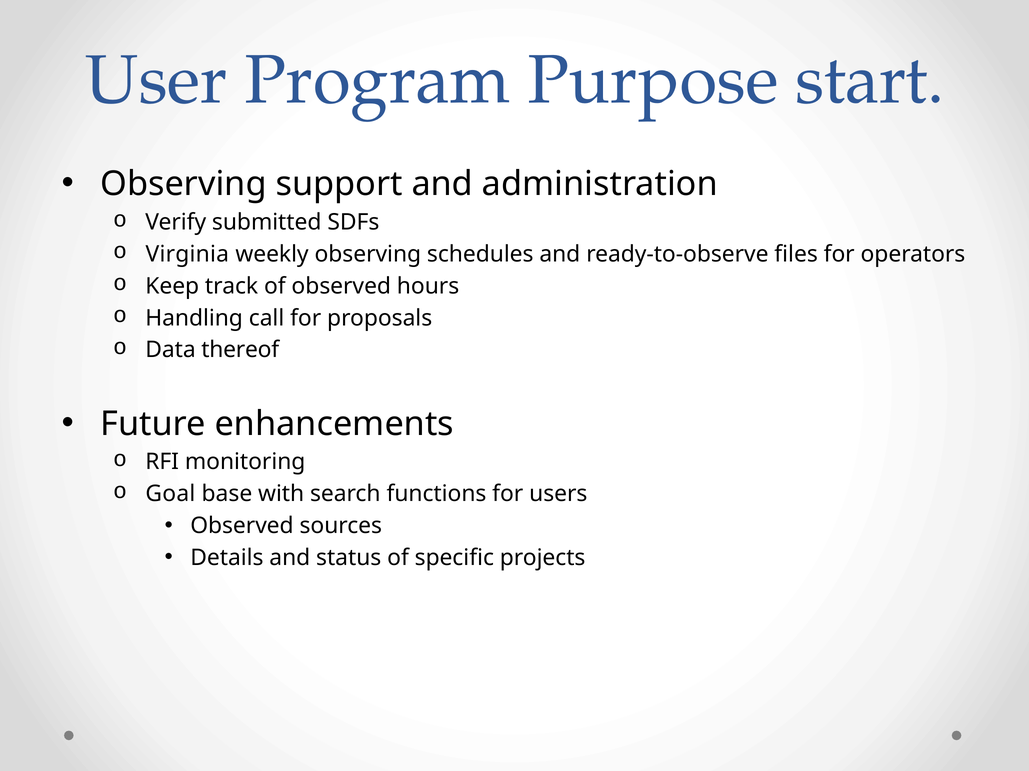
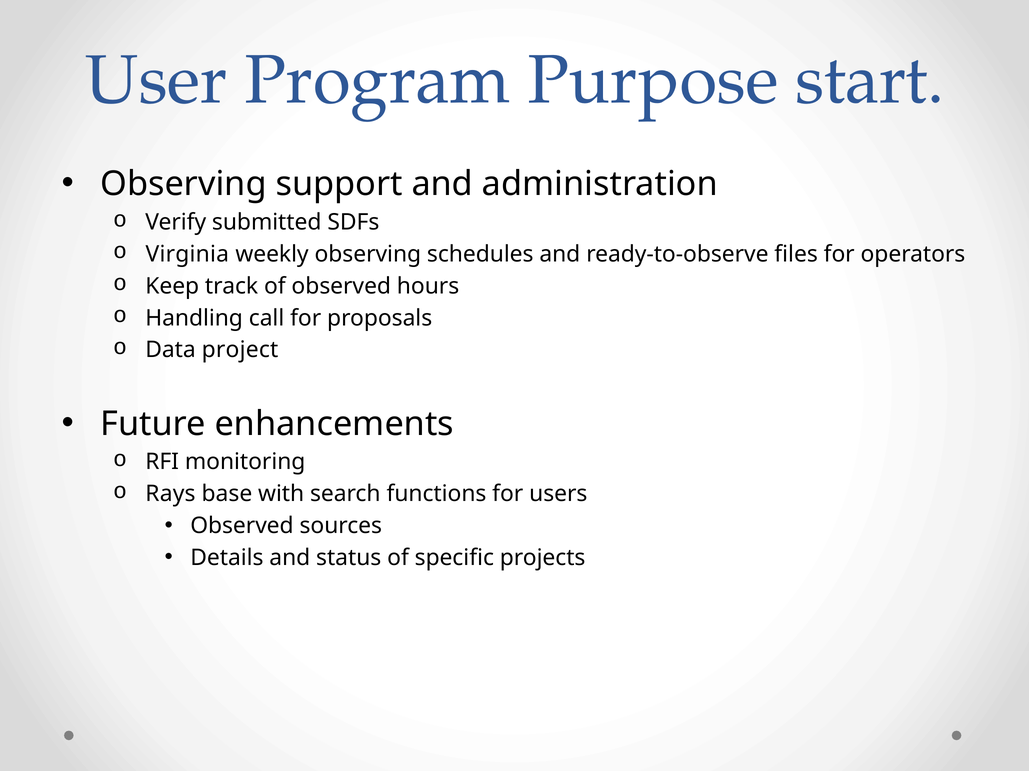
thereof: thereof -> project
Goal: Goal -> Rays
